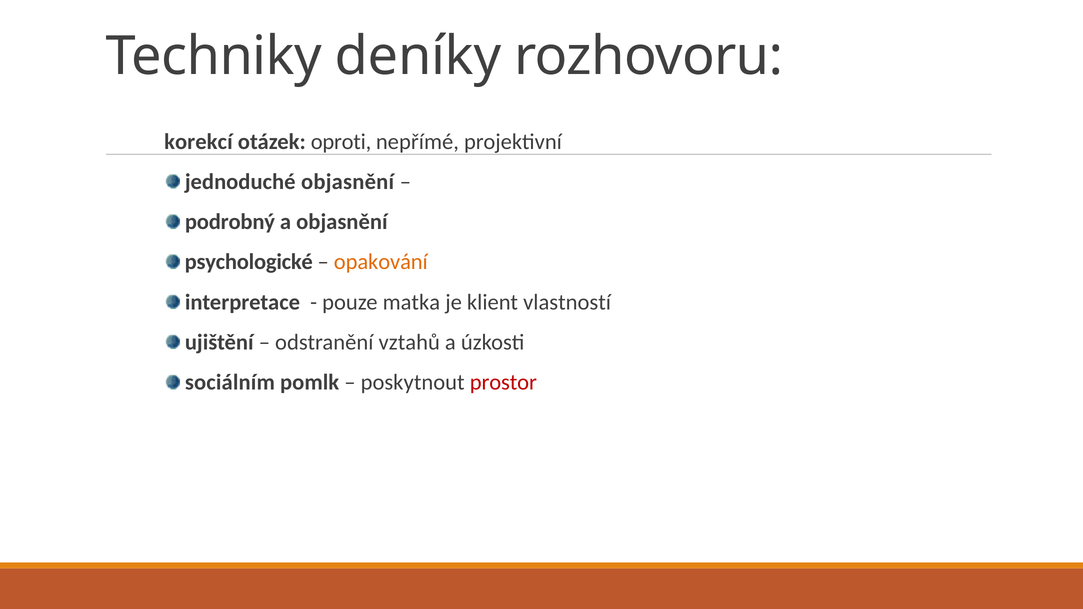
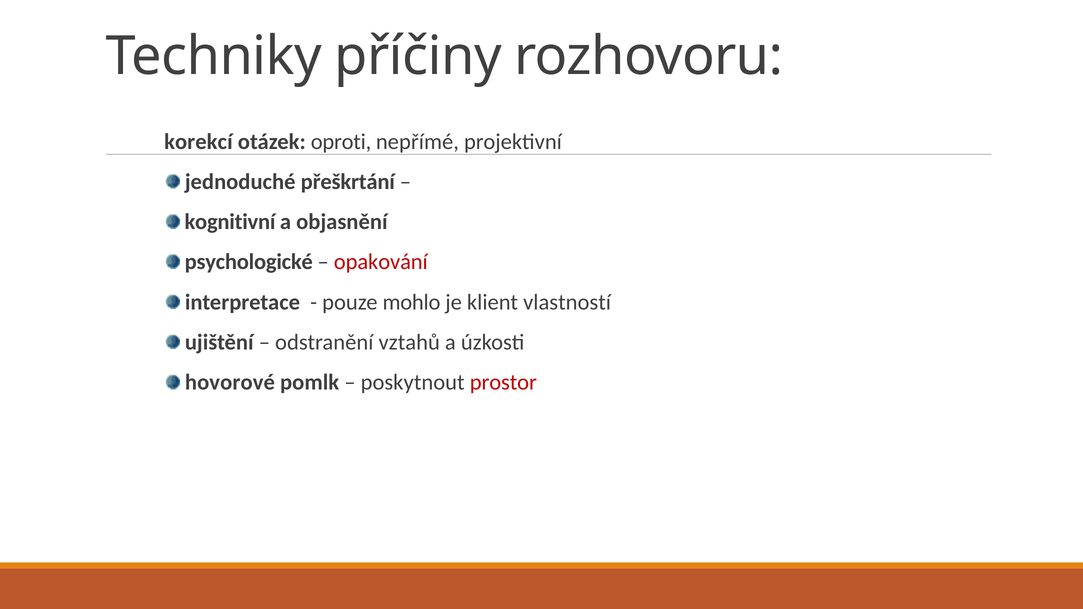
deníky: deníky -> příčiny
jednoduché objasnění: objasnění -> přeškrtání
podrobný: podrobný -> kognitivní
opakování colour: orange -> red
matka: matka -> mohlo
sociálním: sociálním -> hovorové
